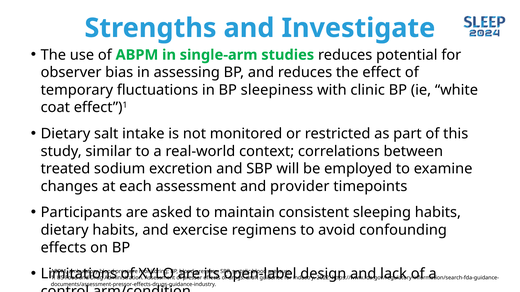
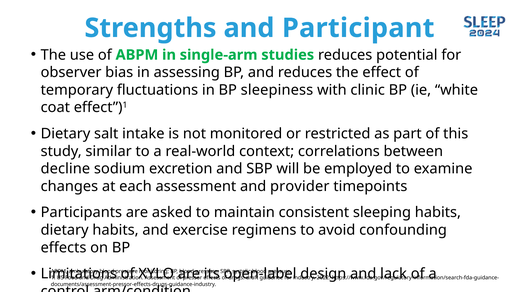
Investigate: Investigate -> Participant
treated: treated -> decline
